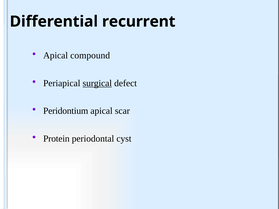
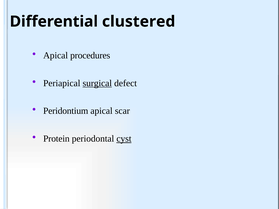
recurrent: recurrent -> clustered
compound: compound -> procedures
cyst underline: none -> present
